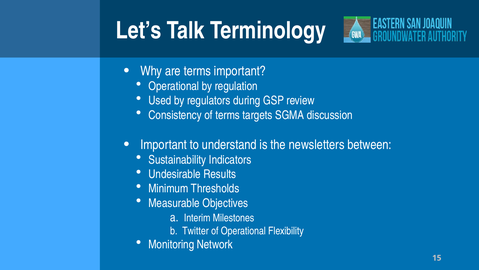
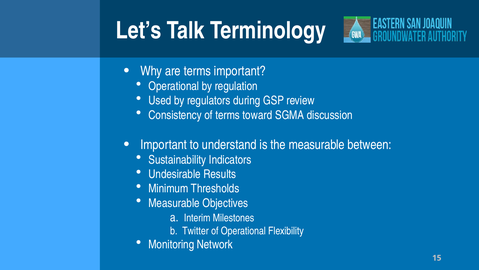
targets: targets -> toward
the newsletters: newsletters -> measurable
